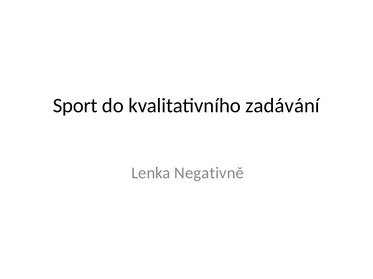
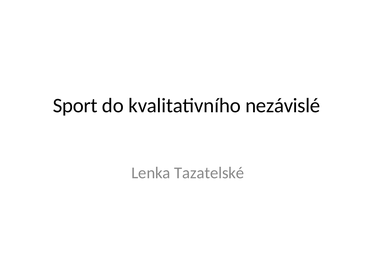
zadávání: zadávání -> nezávislé
Negativně: Negativně -> Tazatelské
